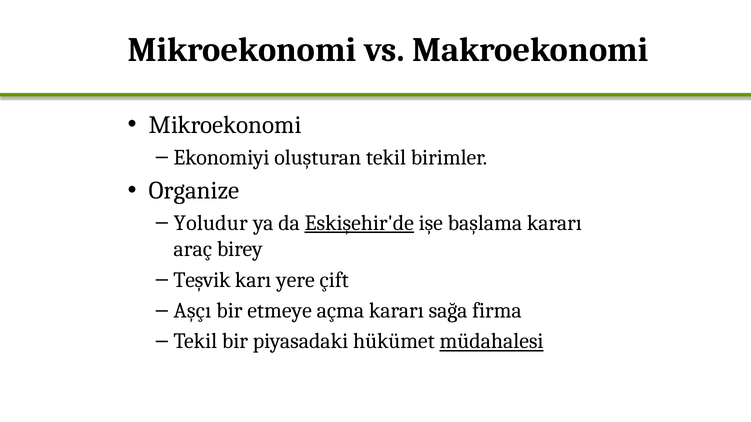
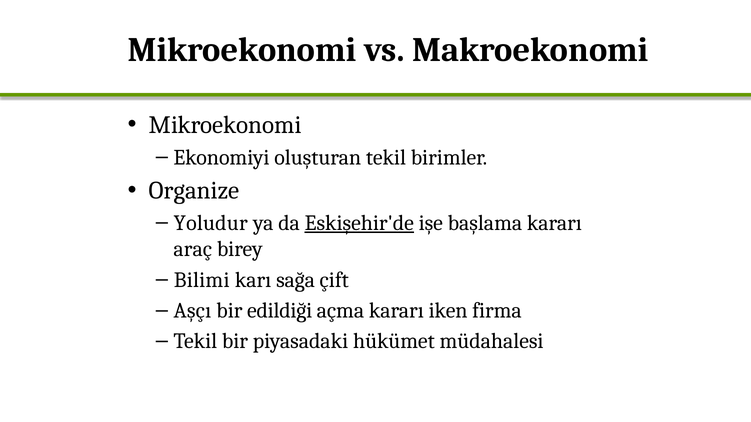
Teşvik: Teşvik -> Bilimi
yere: yere -> sağa
etmeye: etmeye -> edildiği
sağa: sağa -> iken
müdahalesi underline: present -> none
